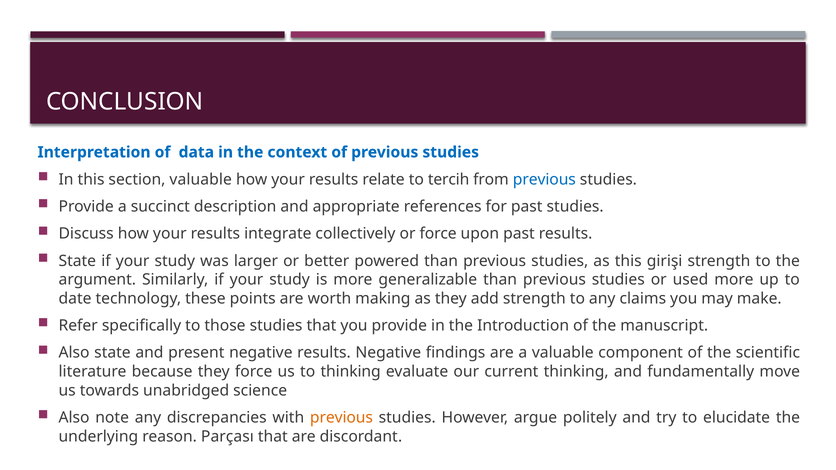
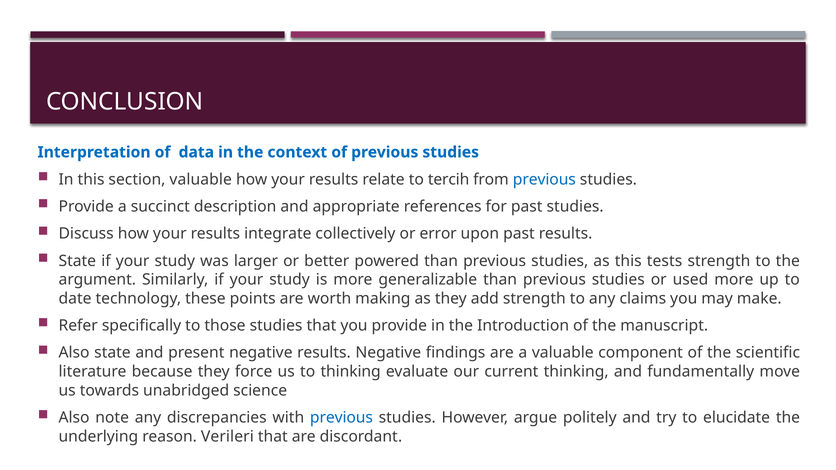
or force: force -> error
girişi: girişi -> tests
previous at (341, 418) colour: orange -> blue
Parçası: Parçası -> Verileri
